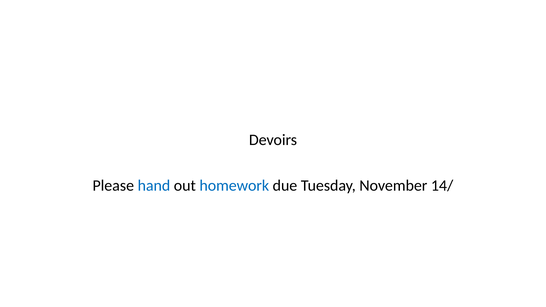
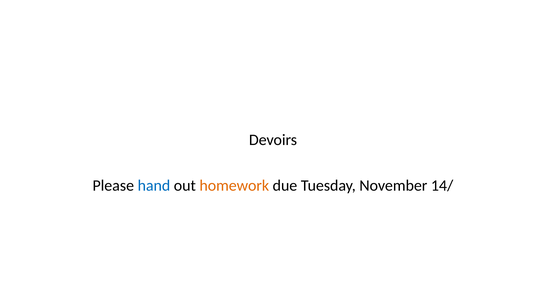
homework colour: blue -> orange
